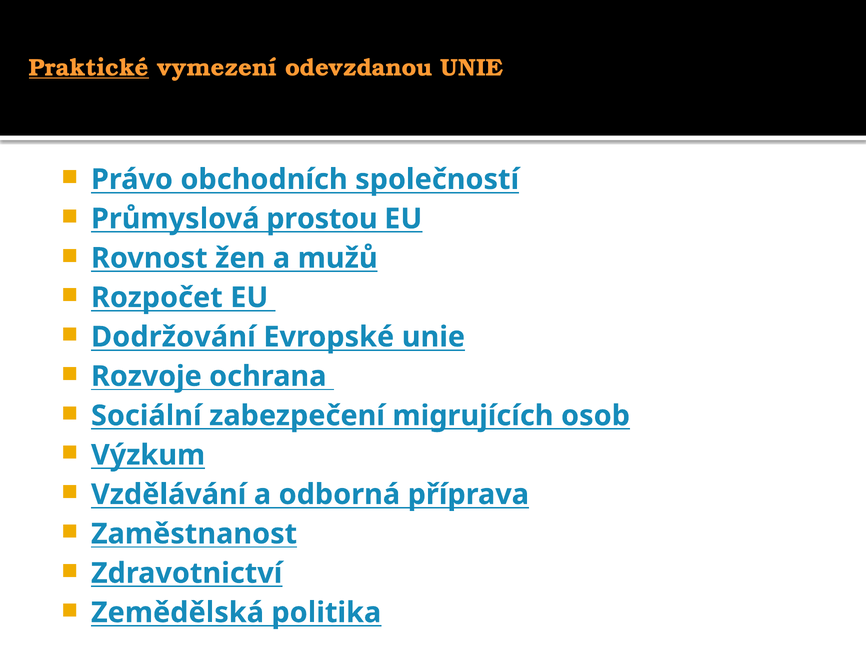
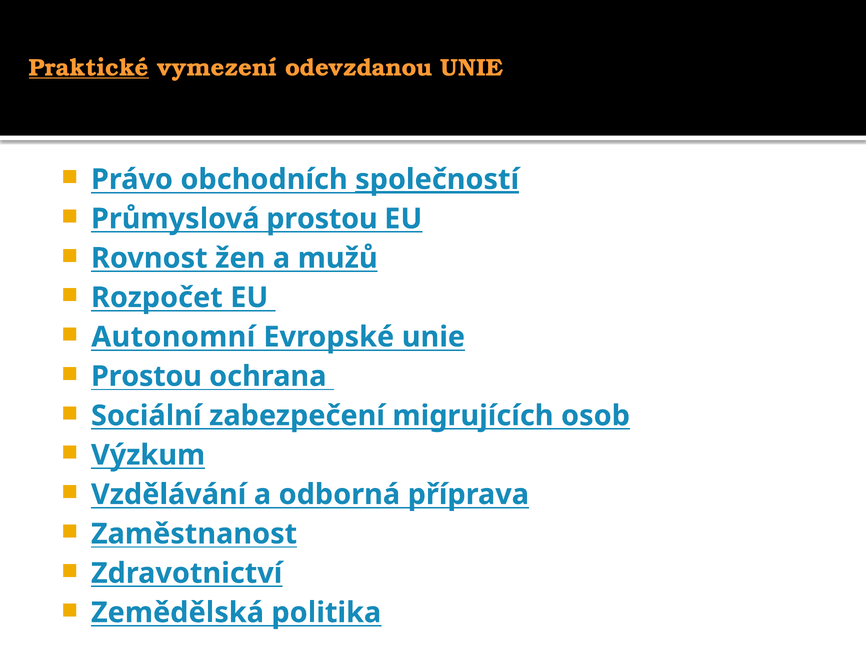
společností underline: none -> present
Dodržování: Dodržování -> Autonomní
Rozvoje at (146, 377): Rozvoje -> Prostou
